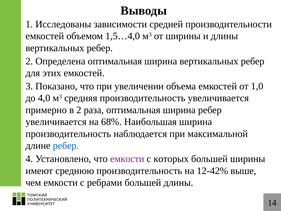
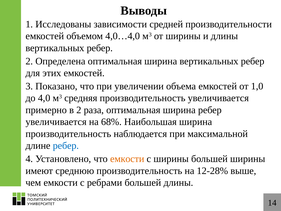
1,5…4,0: 1,5…4,0 -> 4,0…4,0
емкости at (127, 159) colour: purple -> orange
с которых: которых -> ширины
12-42%: 12-42% -> 12-28%
